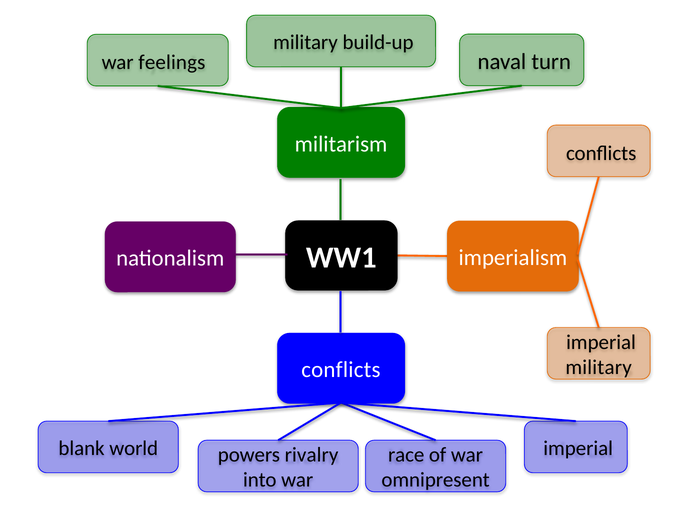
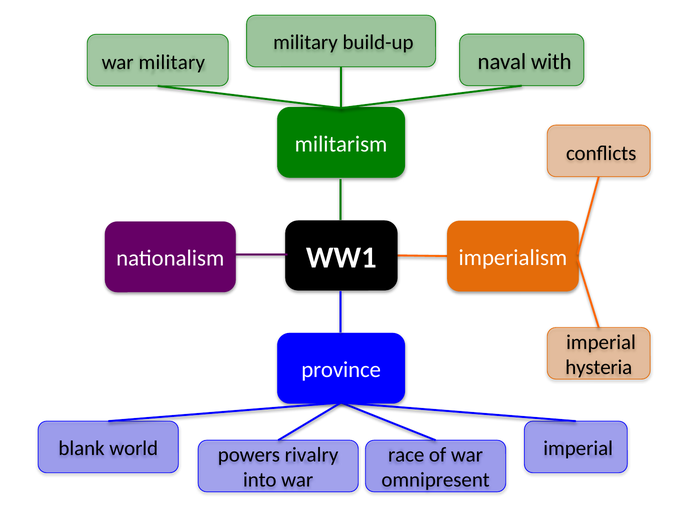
turn: turn -> with
war feelings: feelings -> military
military at (599, 367): military -> hysteria
conflicts at (341, 369): conflicts -> province
